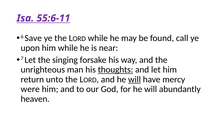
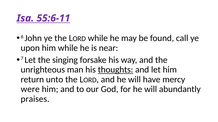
Save: Save -> John
will at (134, 80) underline: present -> none
heaven: heaven -> praises
